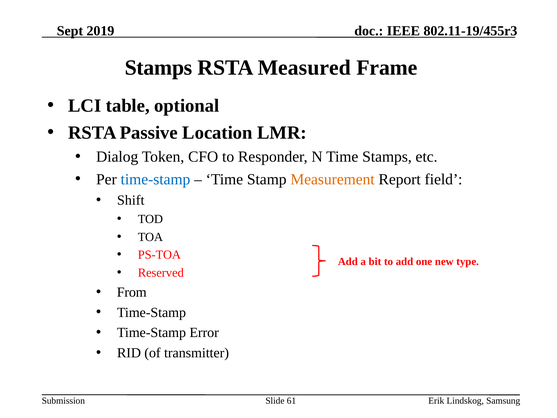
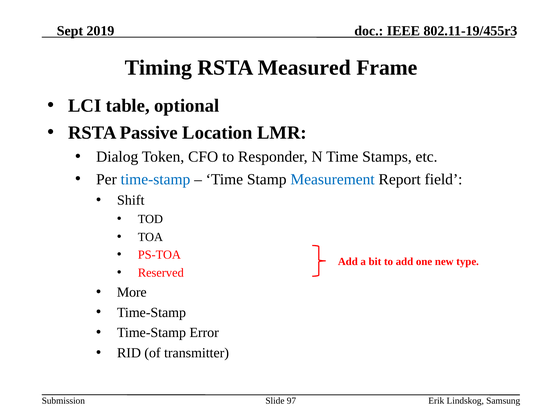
Stamps at (159, 68): Stamps -> Timing
Measurement colour: orange -> blue
From: From -> More
61: 61 -> 97
